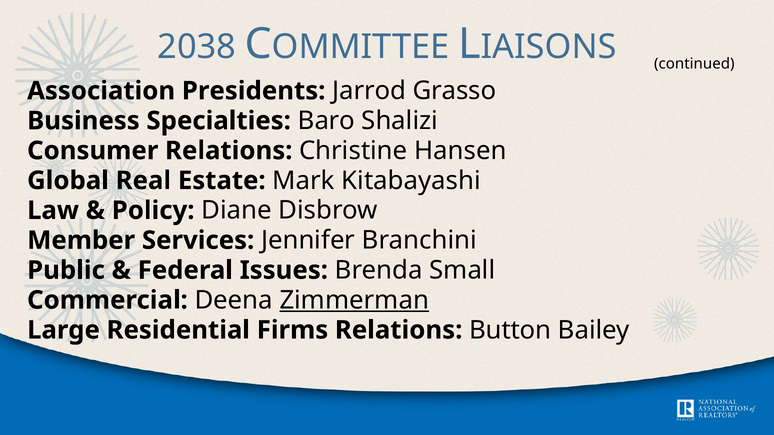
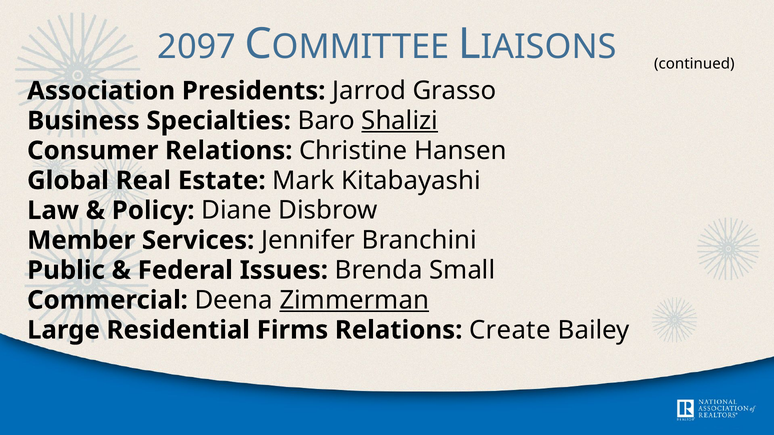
2038: 2038 -> 2097
Shalizi underline: none -> present
Button: Button -> Create
